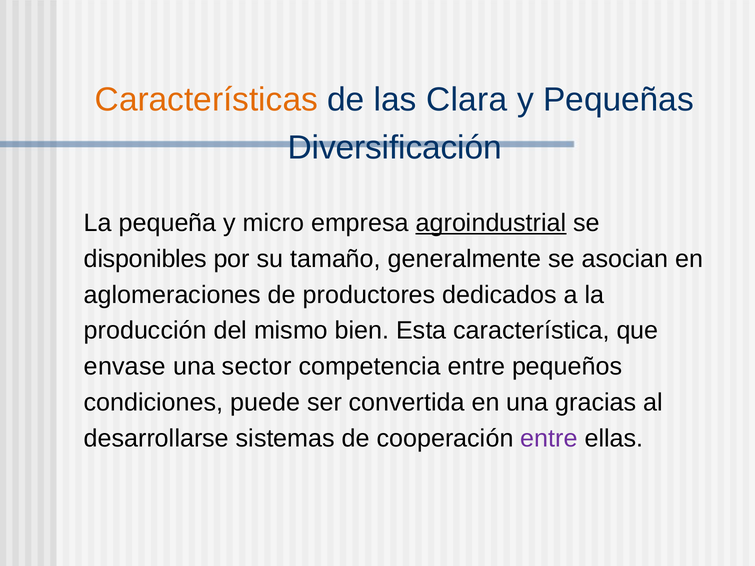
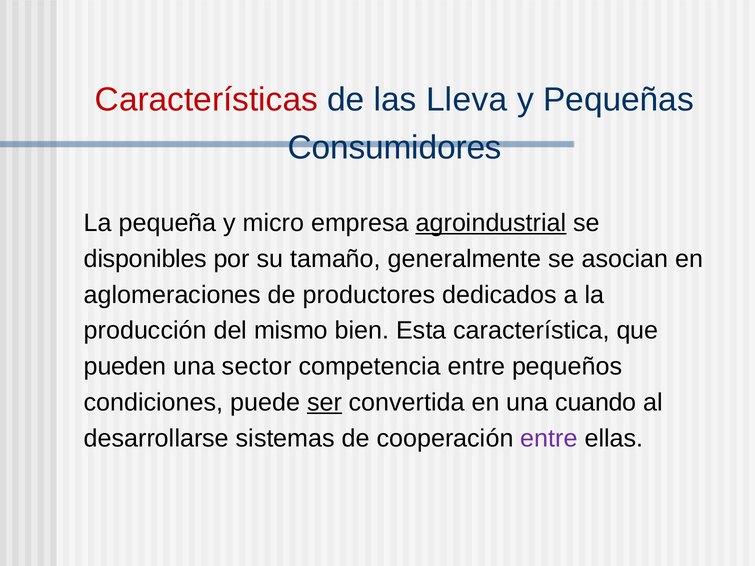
Características colour: orange -> red
Clara: Clara -> Lleva
Diversificación: Diversificación -> Consumidores
envase: envase -> pueden
ser underline: none -> present
gracias: gracias -> cuando
